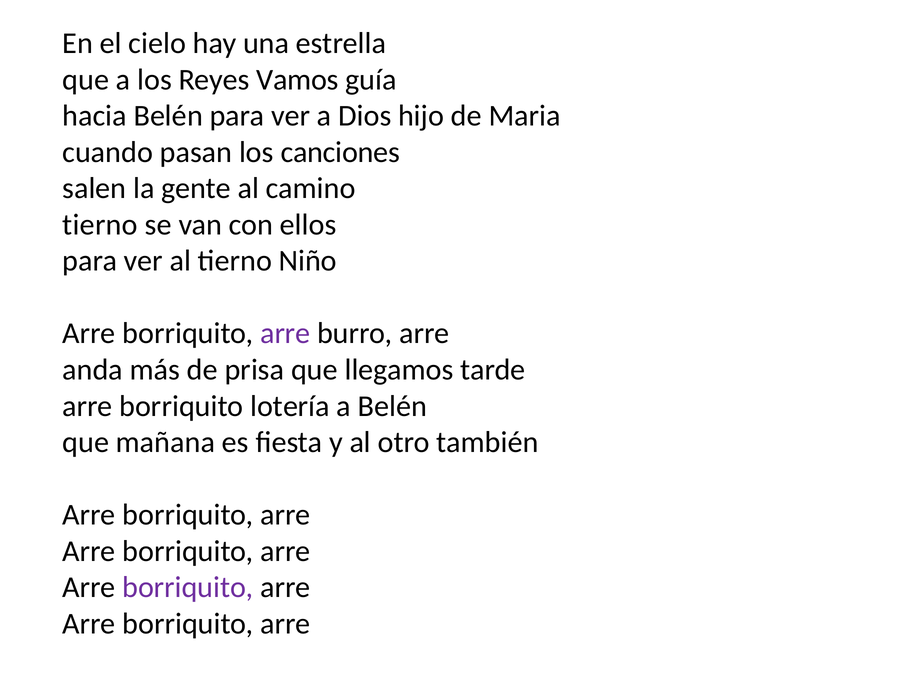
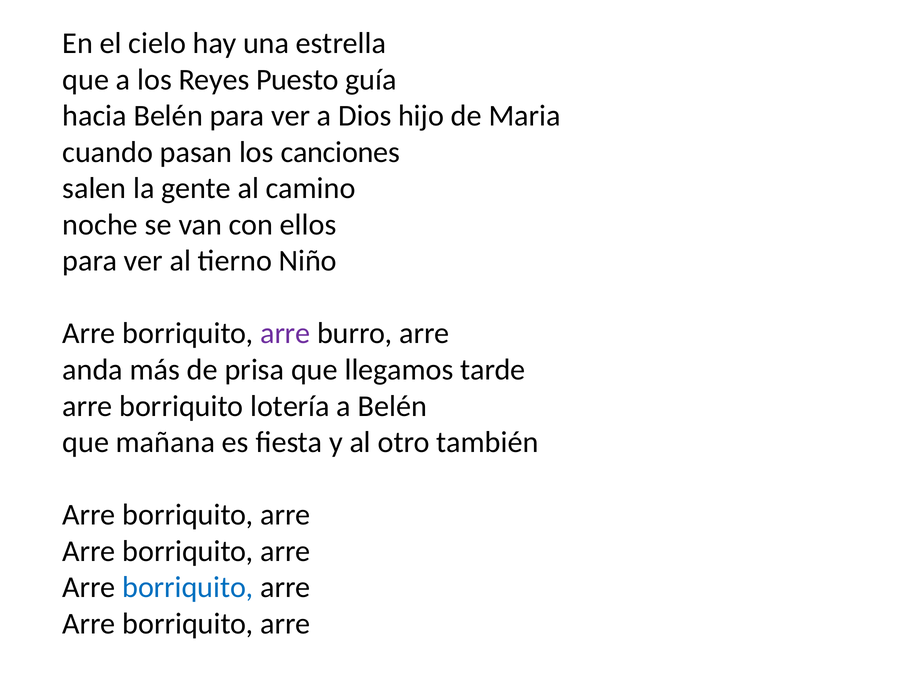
Vamos: Vamos -> Puesto
tierno at (100, 225): tierno -> noche
borriquito at (188, 587) colour: purple -> blue
